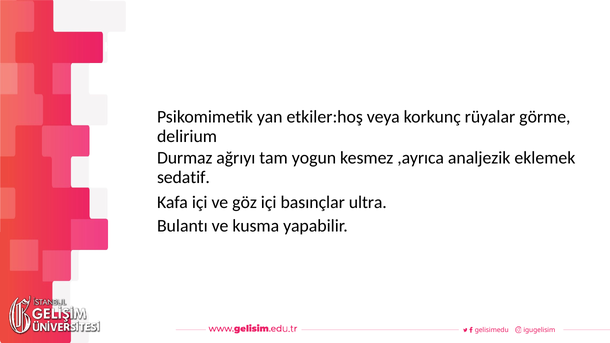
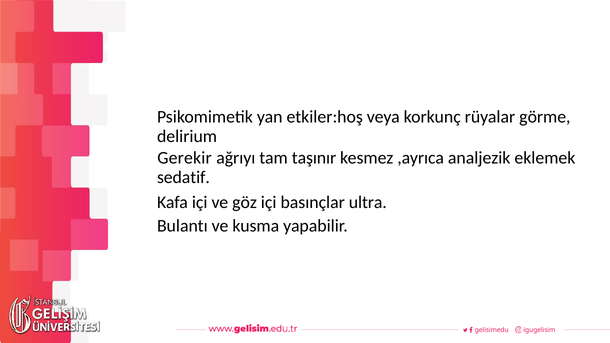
Durmaz: Durmaz -> Gerekir
yogun: yogun -> taşınır
